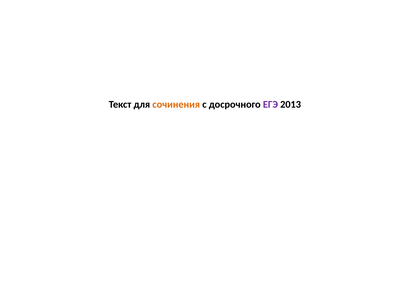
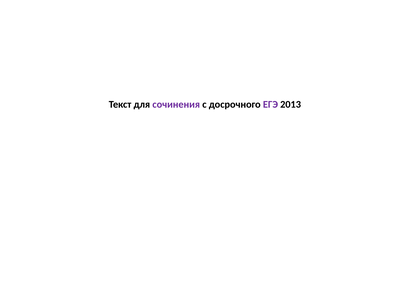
сочинения colour: orange -> purple
